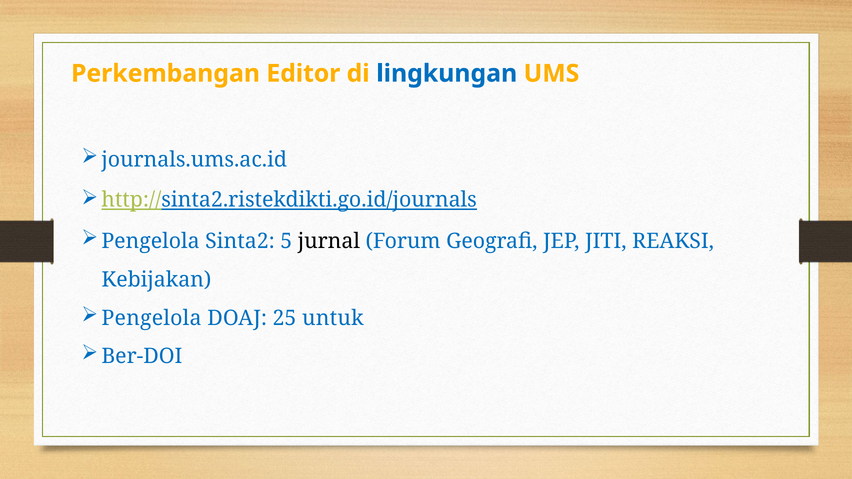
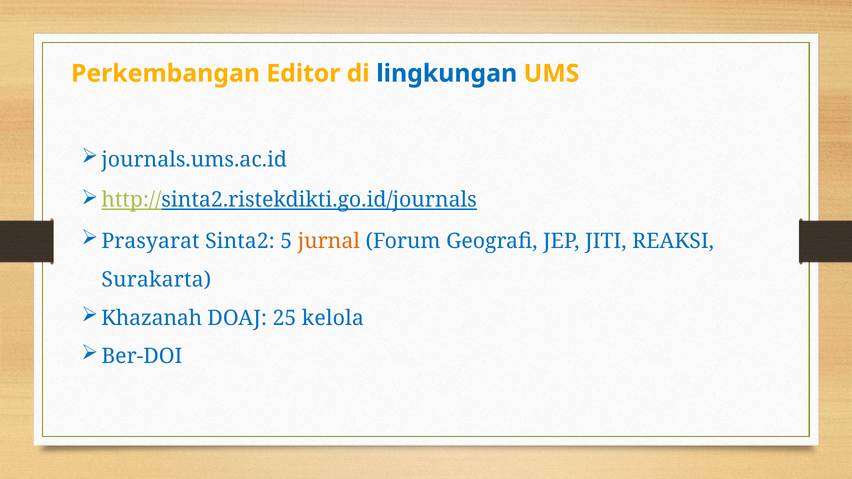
Pengelola at (151, 242): Pengelola -> Prasyarat
jurnal colour: black -> orange
Kebijakan: Kebijakan -> Surakarta
Pengelola at (152, 318): Pengelola -> Khazanah
untuk: untuk -> kelola
